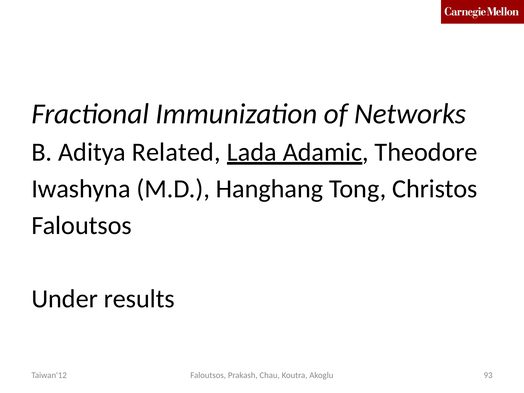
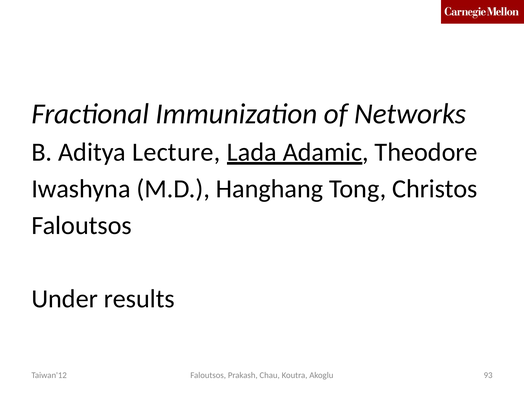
Related: Related -> Lecture
